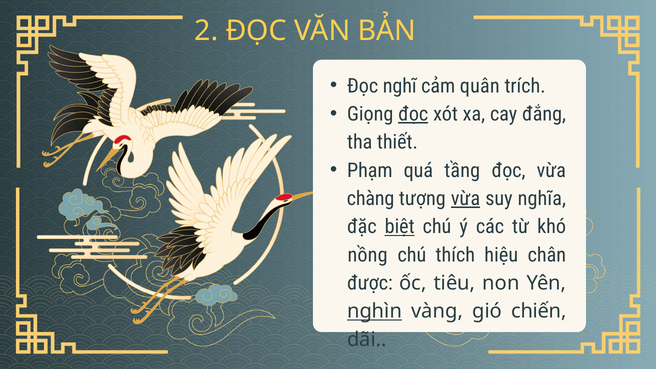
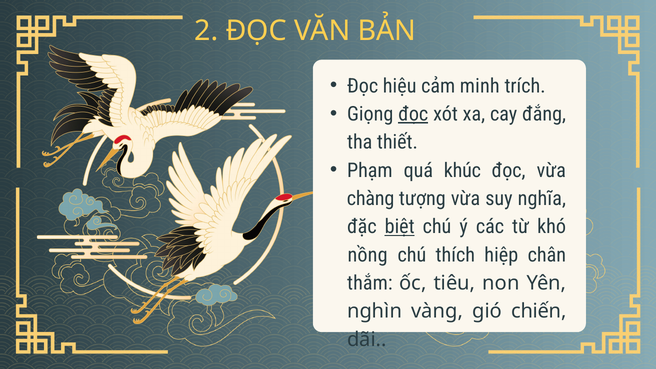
nghĩ: nghĩ -> hiệu
quân: quân -> minh
tầng: tầng -> khúc
vừa at (466, 199) underline: present -> none
hiệu: hiệu -> hiệp
được: được -> thắm
nghìn underline: present -> none
